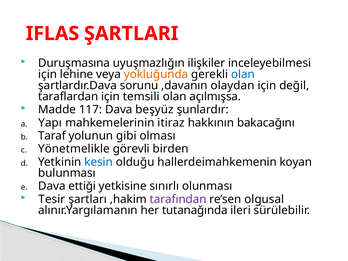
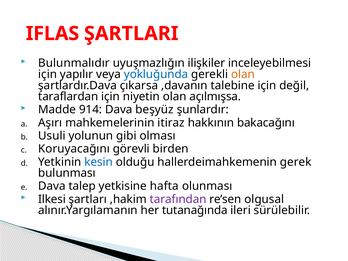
Duruşmasına: Duruşmasına -> Bulunmalıdır
lehine: lehine -> yapılır
yokluğunda colour: orange -> blue
olan at (243, 74) colour: blue -> orange
sorunu: sorunu -> çıkarsa
olaydan: olaydan -> talebine
temsili: temsili -> niyetin
117: 117 -> 914
Yapı: Yapı -> Aşırı
Taraf: Taraf -> Usuli
Yönetmelikle: Yönetmelikle -> Koruyacağını
koyan: koyan -> gerek
ettiği: ettiği -> talep
sınırlı: sınırlı -> hafta
Tesir: Tesir -> Ilkesi
